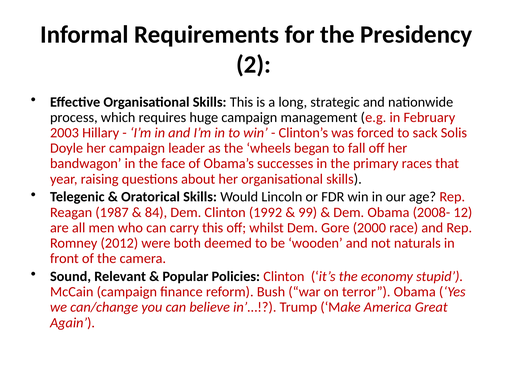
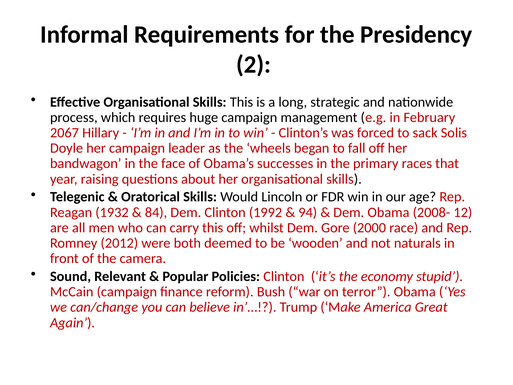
2003: 2003 -> 2067
1987: 1987 -> 1932
99: 99 -> 94
